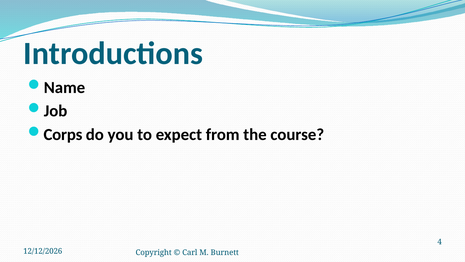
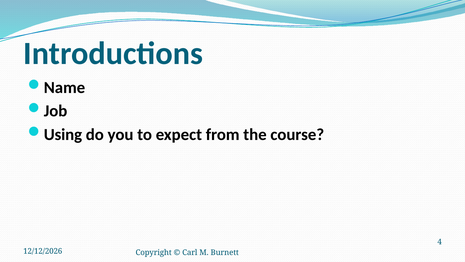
Corps: Corps -> Using
